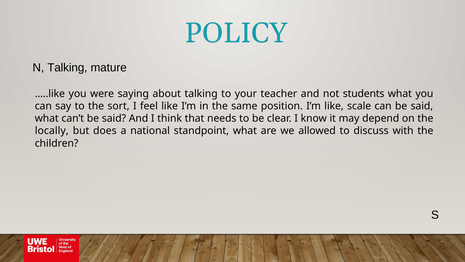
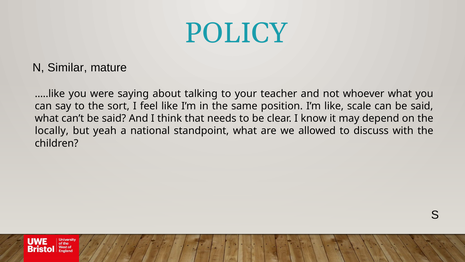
N Talking: Talking -> Similar
students: students -> whoever
does: does -> yeah
